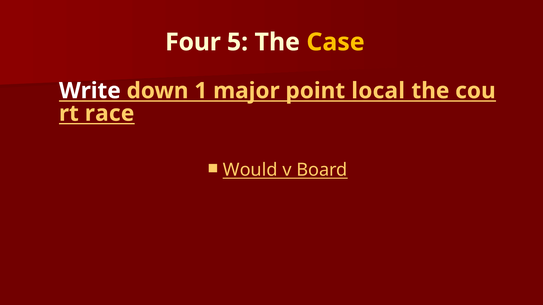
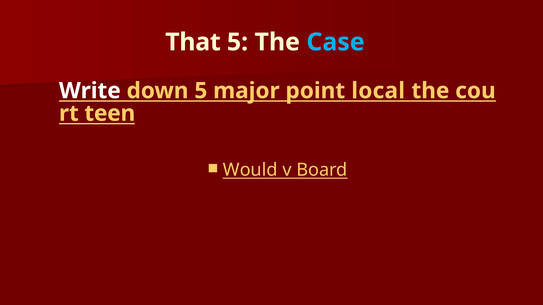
Four: Four -> That
Case colour: yellow -> light blue
down 1: 1 -> 5
race: race -> teen
